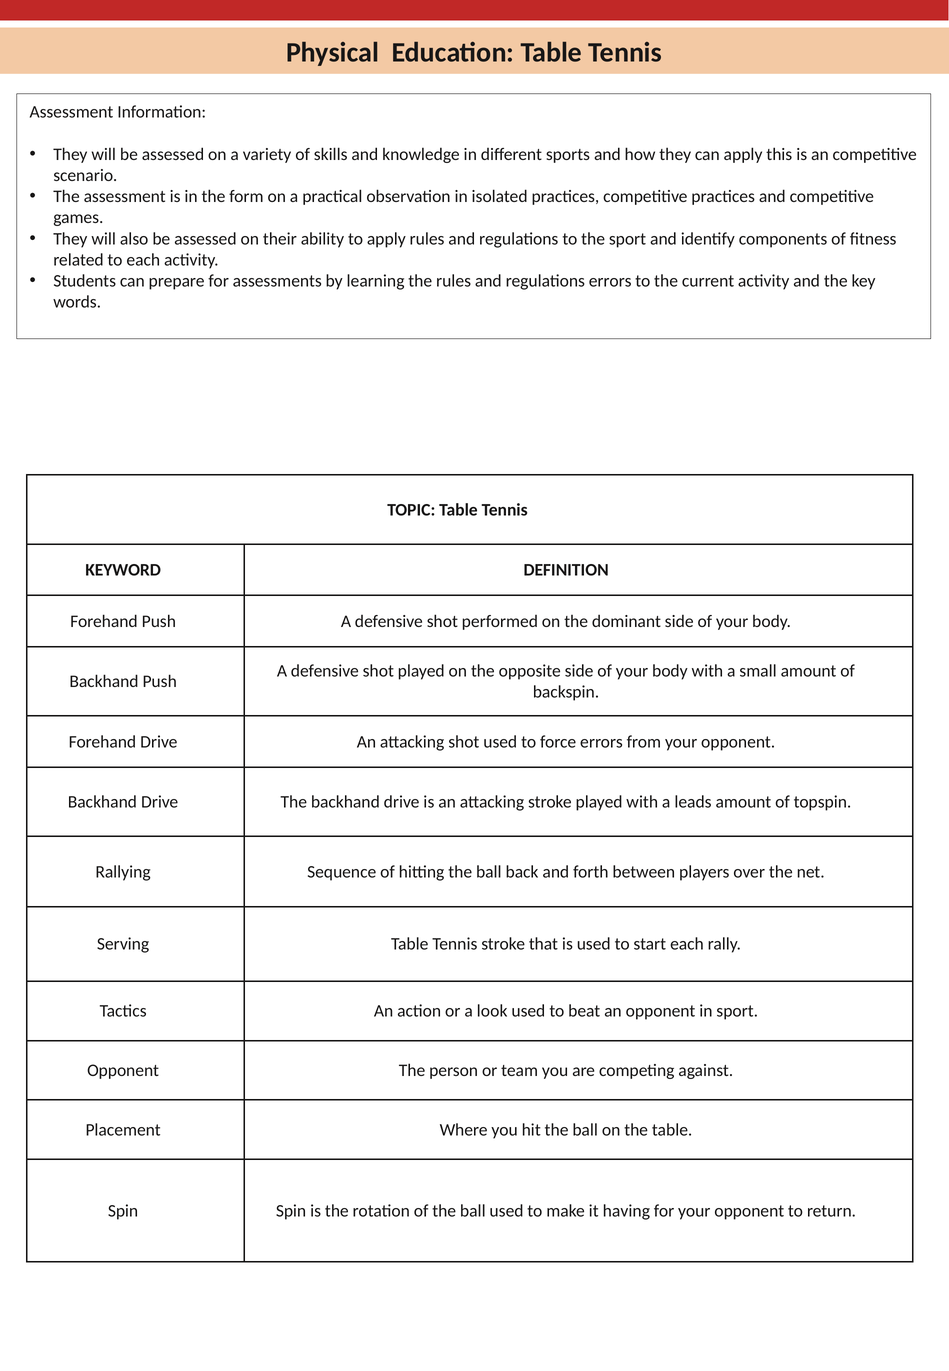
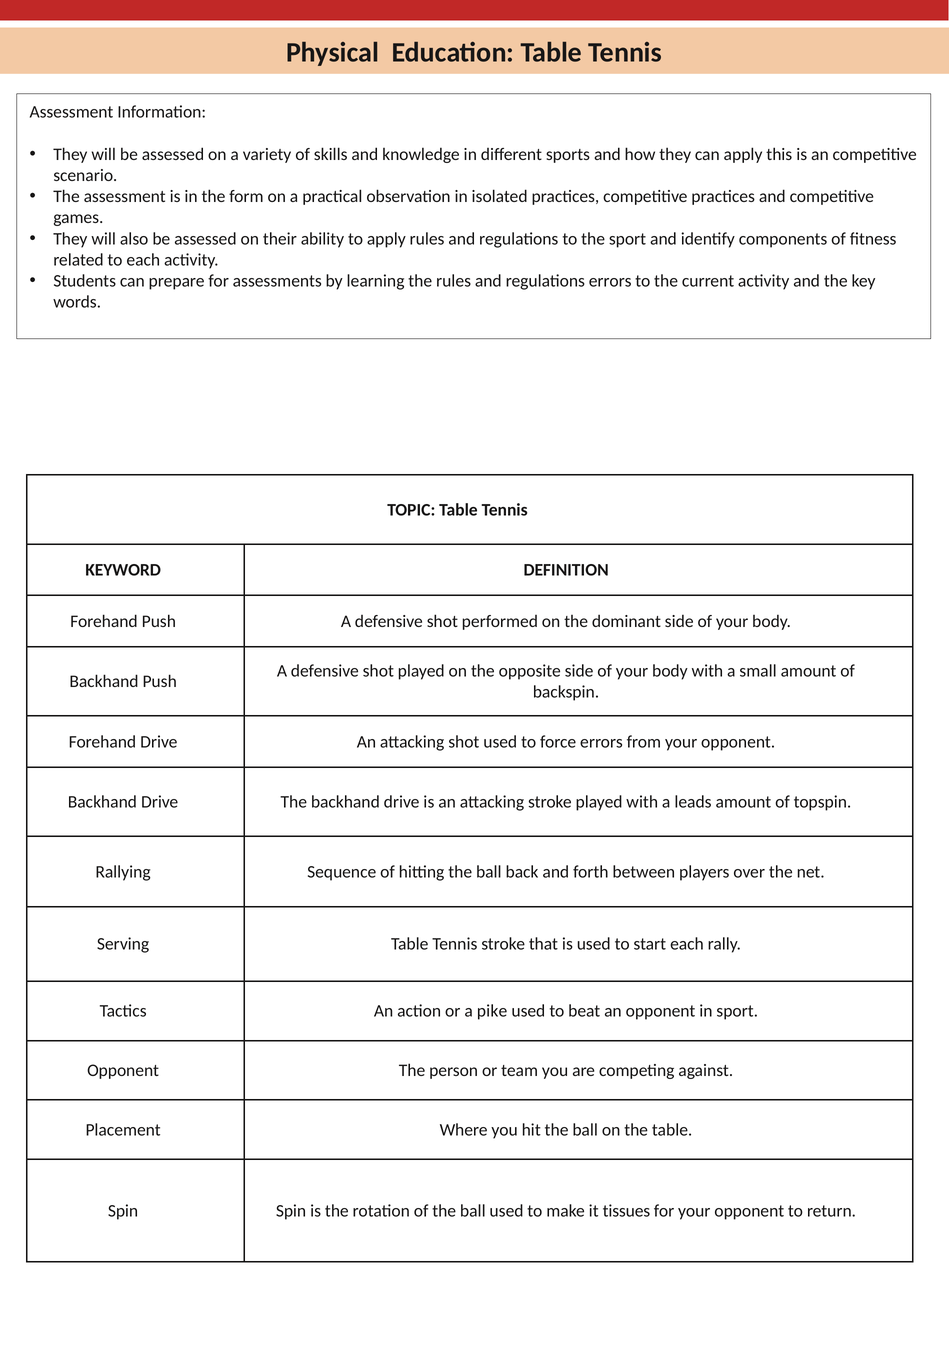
look: look -> pike
having: having -> tissues
